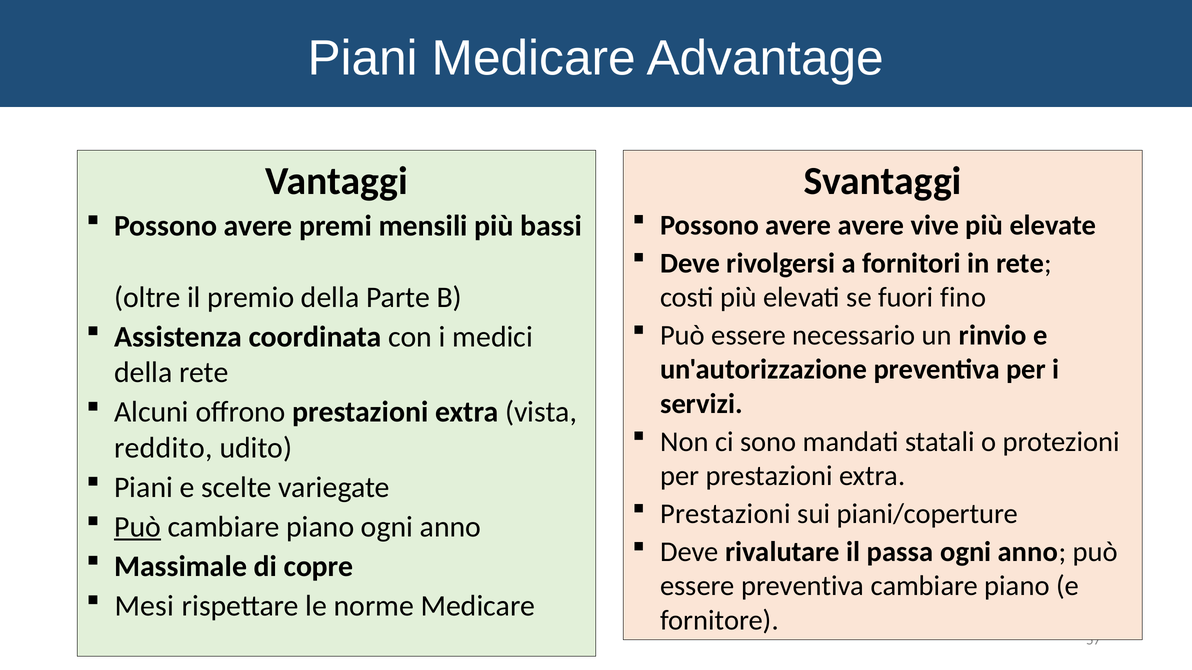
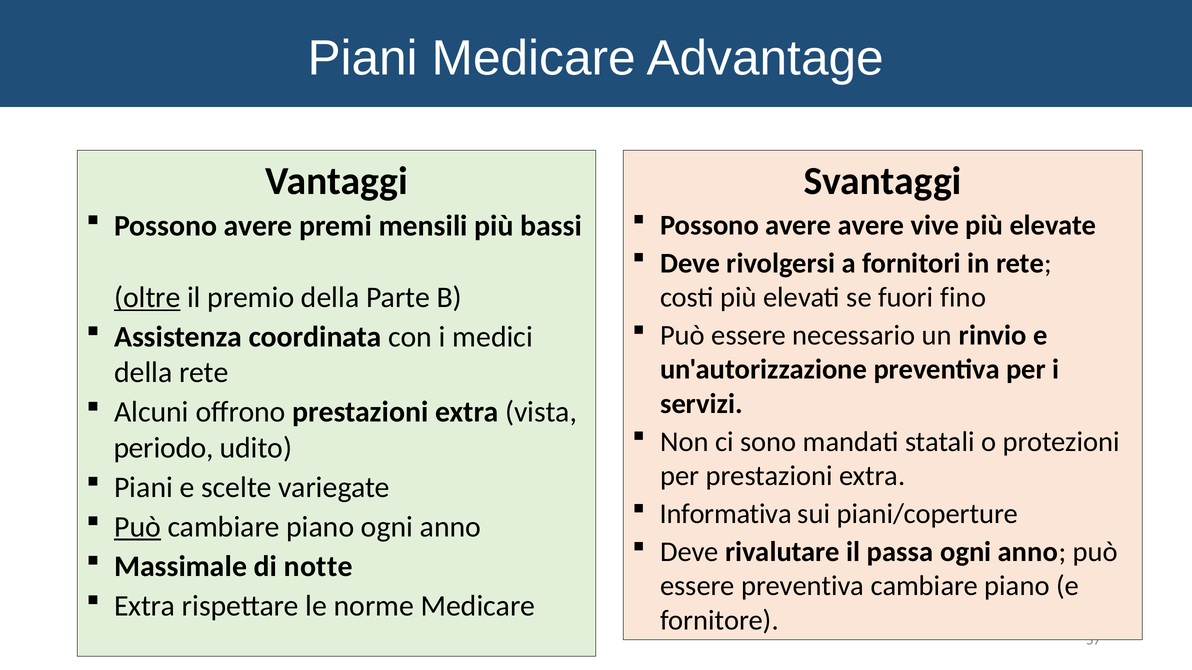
oltre underline: none -> present
reddito: reddito -> periodo
Prestazioni at (725, 514): Prestazioni -> Informativa
copre: copre -> notte
Mesi at (144, 606): Mesi -> Extra
